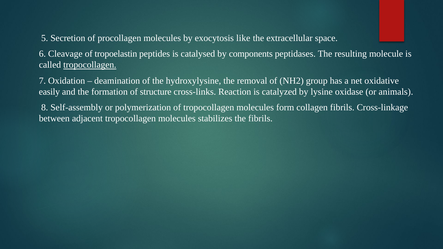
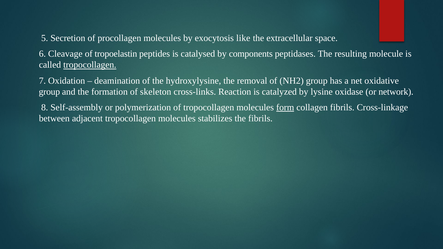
easily at (49, 92): easily -> group
structure: structure -> skeleton
animals: animals -> network
form underline: none -> present
